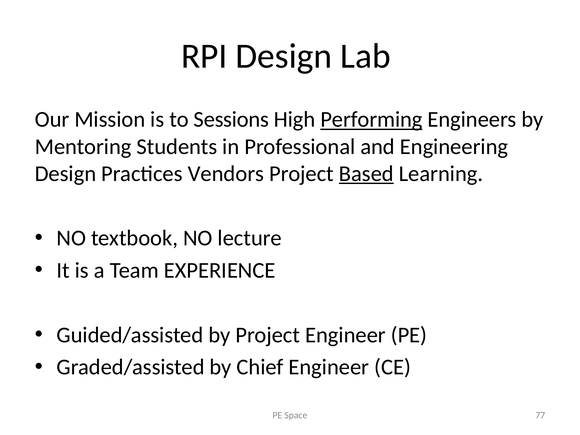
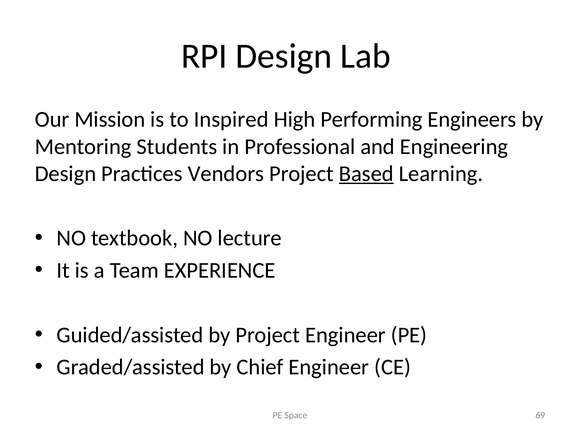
Sessions: Sessions -> Inspired
Performing underline: present -> none
77: 77 -> 69
